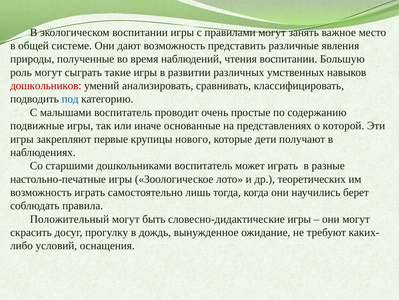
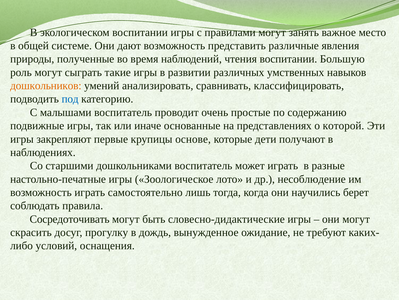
дошкольников colour: red -> orange
нового: нового -> основе
теоретических: теоретических -> несоблюдение
Положительный: Положительный -> Сосредоточивать
